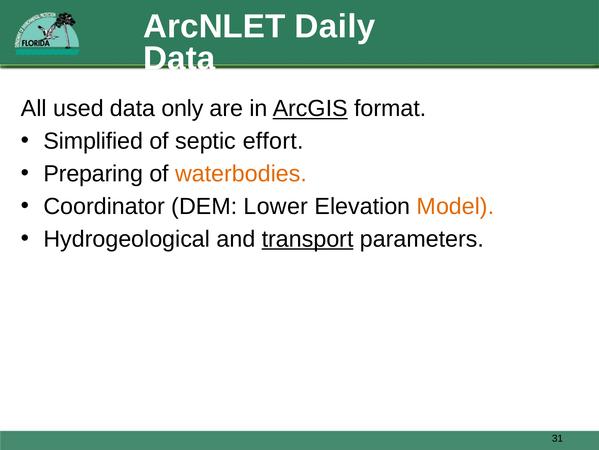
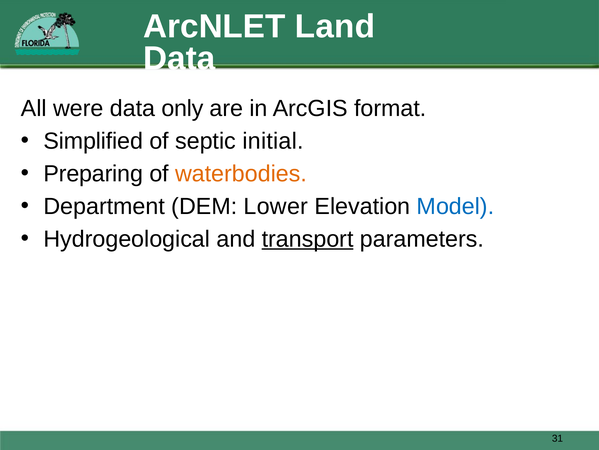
Daily: Daily -> Land
used: used -> were
ArcGIS underline: present -> none
effort: effort -> initial
Coordinator: Coordinator -> Department
Model colour: orange -> blue
